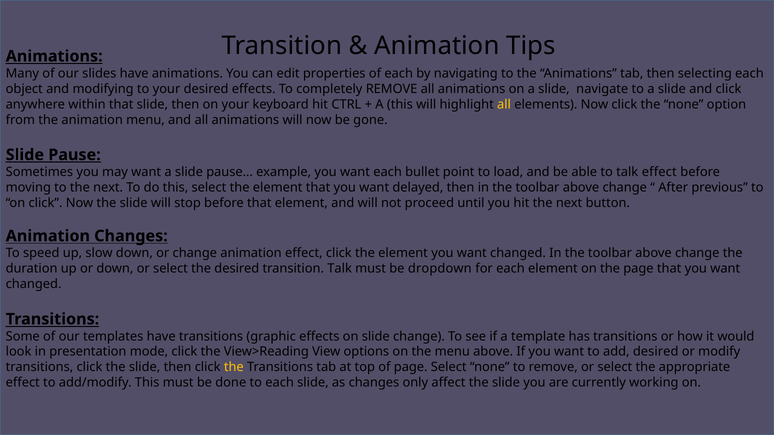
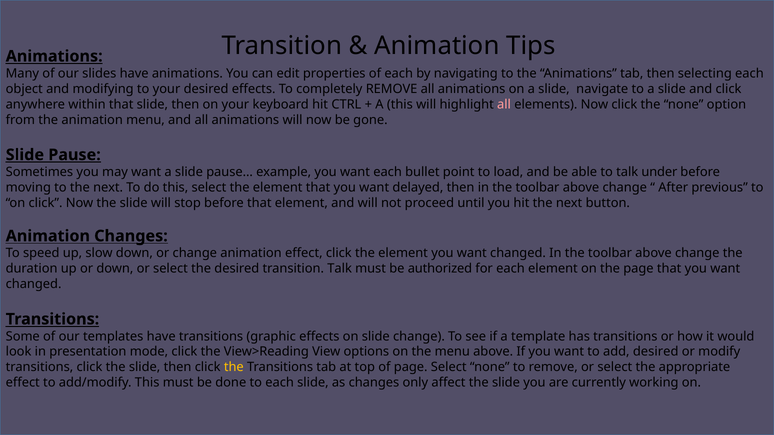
all at (504, 104) colour: yellow -> pink
talk effect: effect -> under
dropdown: dropdown -> authorized
